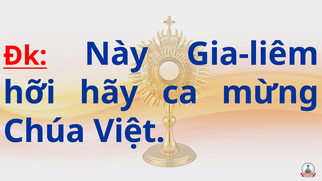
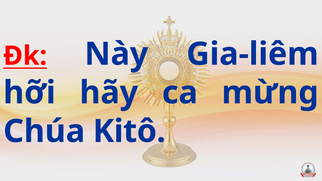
Việt: Việt -> Kitô
